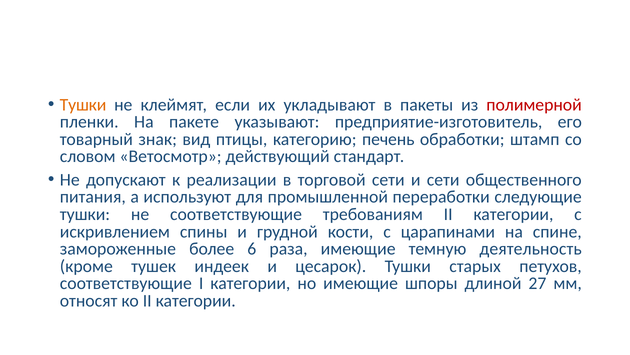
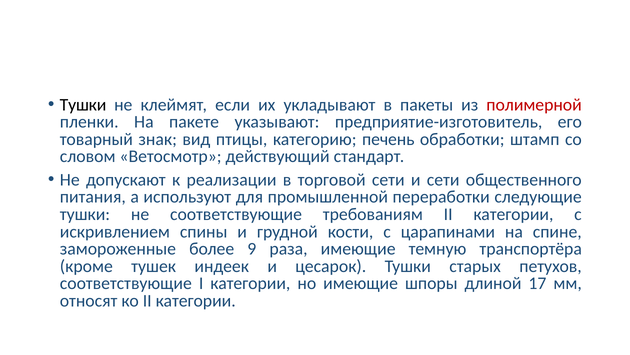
Тушки at (83, 105) colour: orange -> black
6: 6 -> 9
деятельность: деятельность -> транспортёра
27: 27 -> 17
